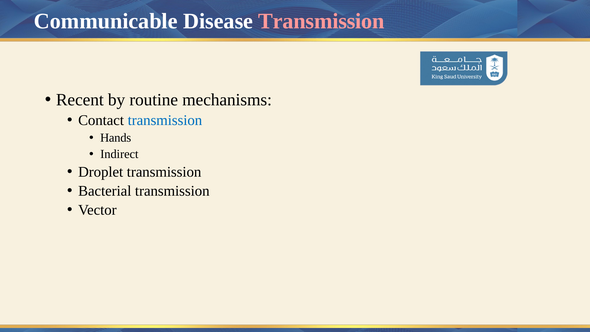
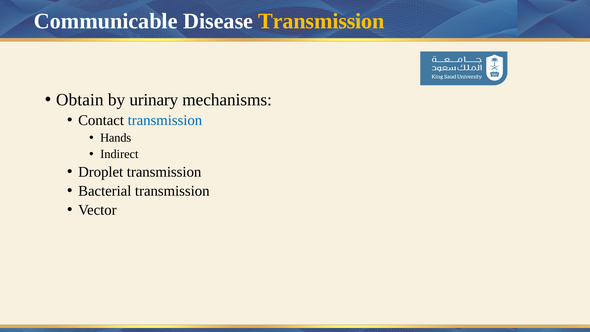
Transmission at (321, 21) colour: pink -> yellow
Recent: Recent -> Obtain
routine: routine -> urinary
